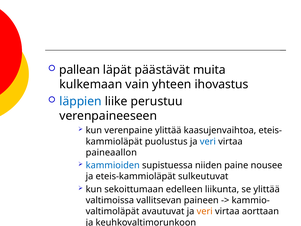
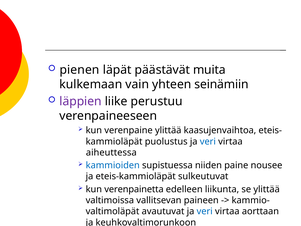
pallean: pallean -> pienen
ihovastus: ihovastus -> seinämiin
läppien colour: blue -> purple
paineaallon: paineaallon -> aiheuttessa
sekoittumaan: sekoittumaan -> verenpainetta
veri at (205, 211) colour: orange -> blue
